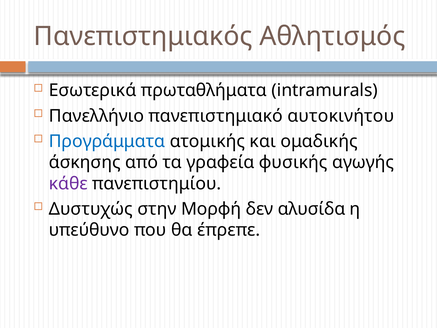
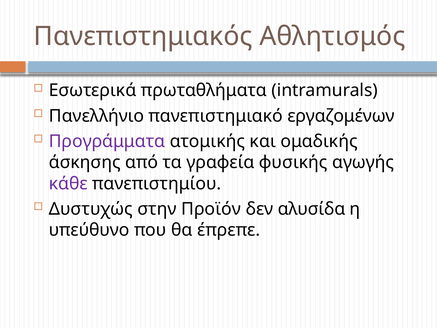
αυτοκινήτου: αυτοκινήτου -> εργαζομένων
Προγράμματα colour: blue -> purple
Μορφή: Μορφή -> Προϊόν
